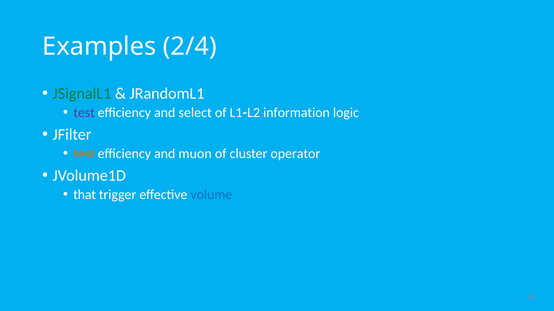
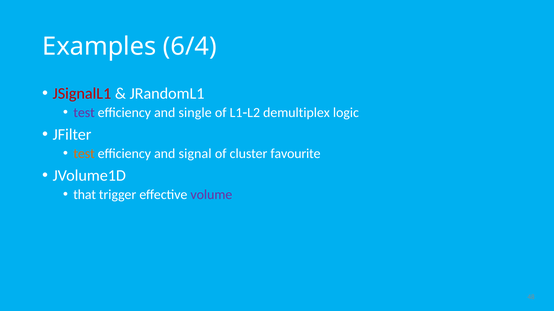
2/4: 2/4 -> 6/4
JSignalL1 colour: green -> red
select: select -> single
information: information -> demultiplex
muon: muon -> signal
operator: operator -> favourite
volume colour: blue -> purple
